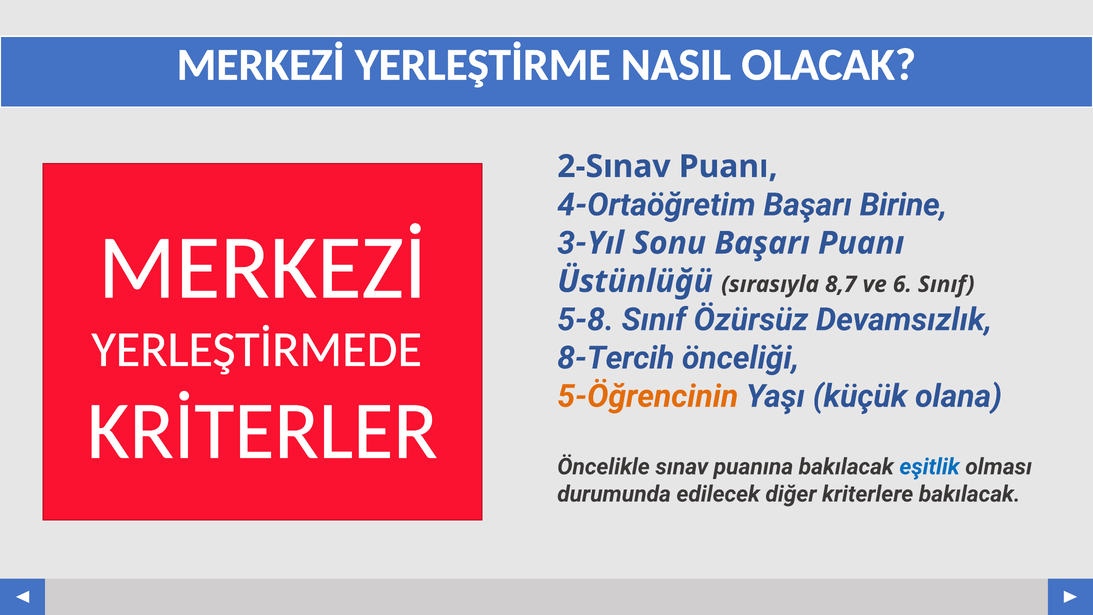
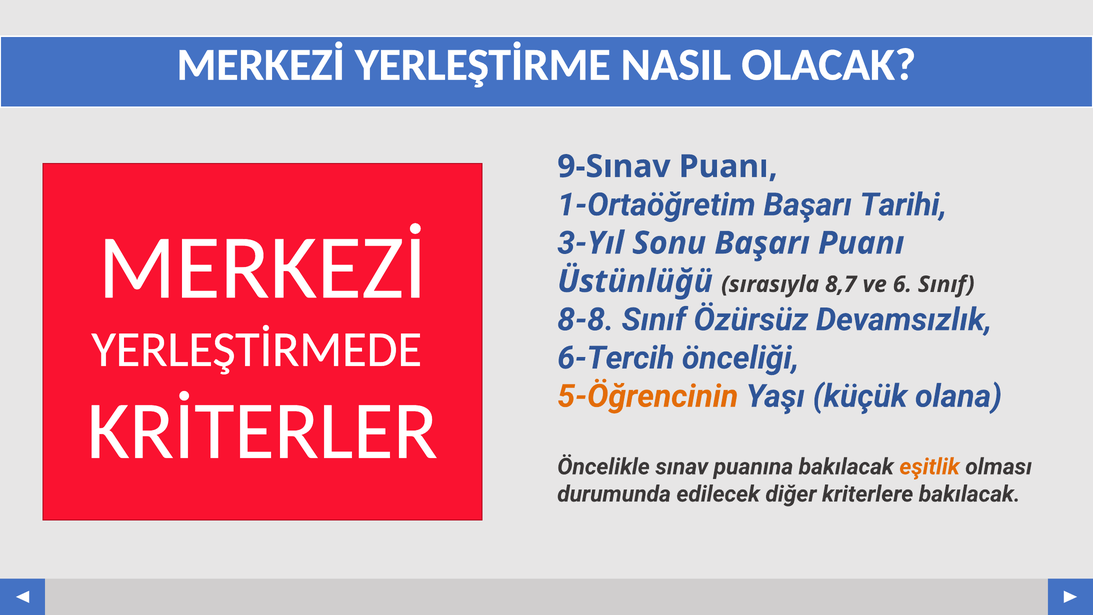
2-Sınav: 2-Sınav -> 9-Sınav
4-Ortaöğretim: 4-Ortaöğretim -> 1-Ortaöğretim
Birine: Birine -> Tarihi
5-8: 5-8 -> 8-8
8-Tercih: 8-Tercih -> 6-Tercih
eşitlik colour: blue -> orange
